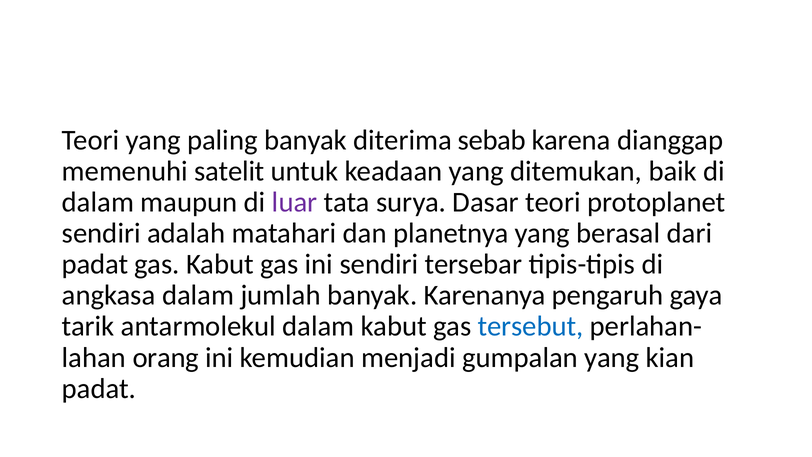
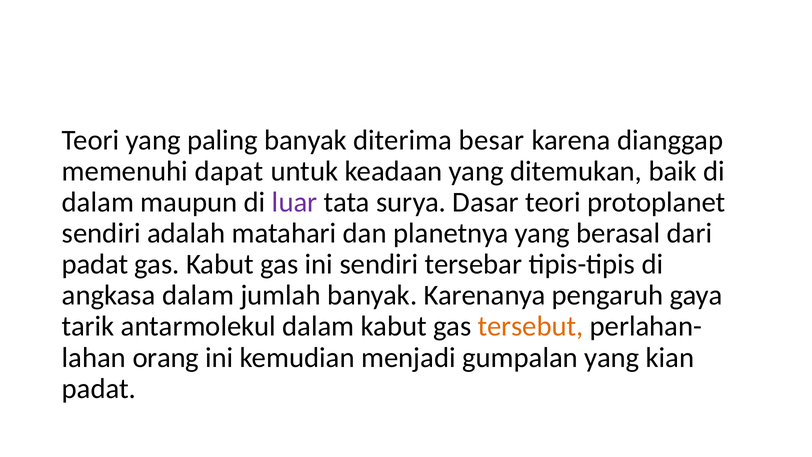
sebab: sebab -> besar
satelit: satelit -> dapat
tersebut colour: blue -> orange
